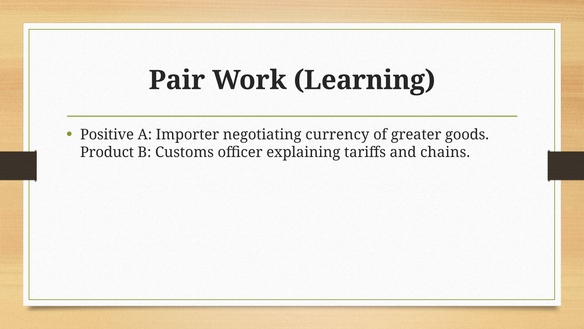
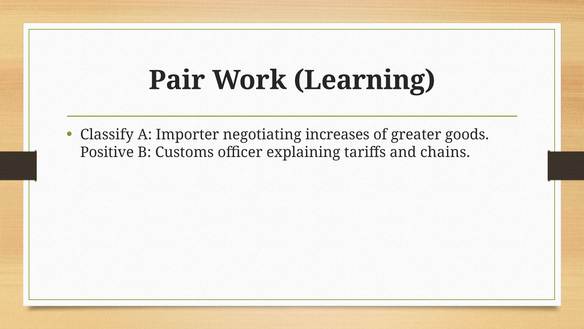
Positive: Positive -> Classify
currency: currency -> increases
Product: Product -> Positive
